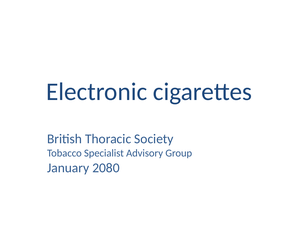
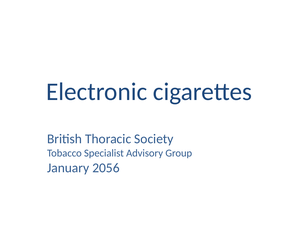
2080: 2080 -> 2056
